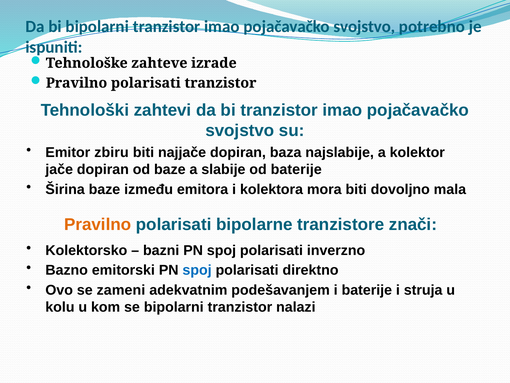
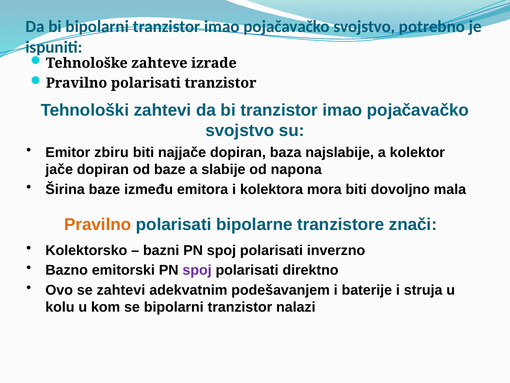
od baterije: baterije -> napona
spoj at (197, 270) colour: blue -> purple
se zameni: zameni -> zahtevi
